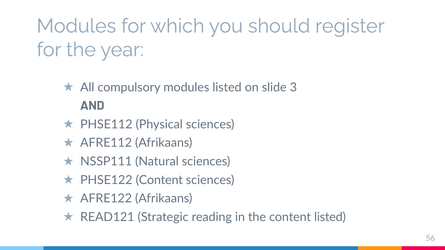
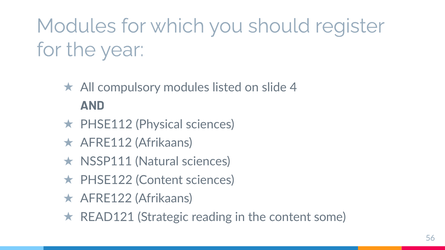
3: 3 -> 4
content listed: listed -> some
